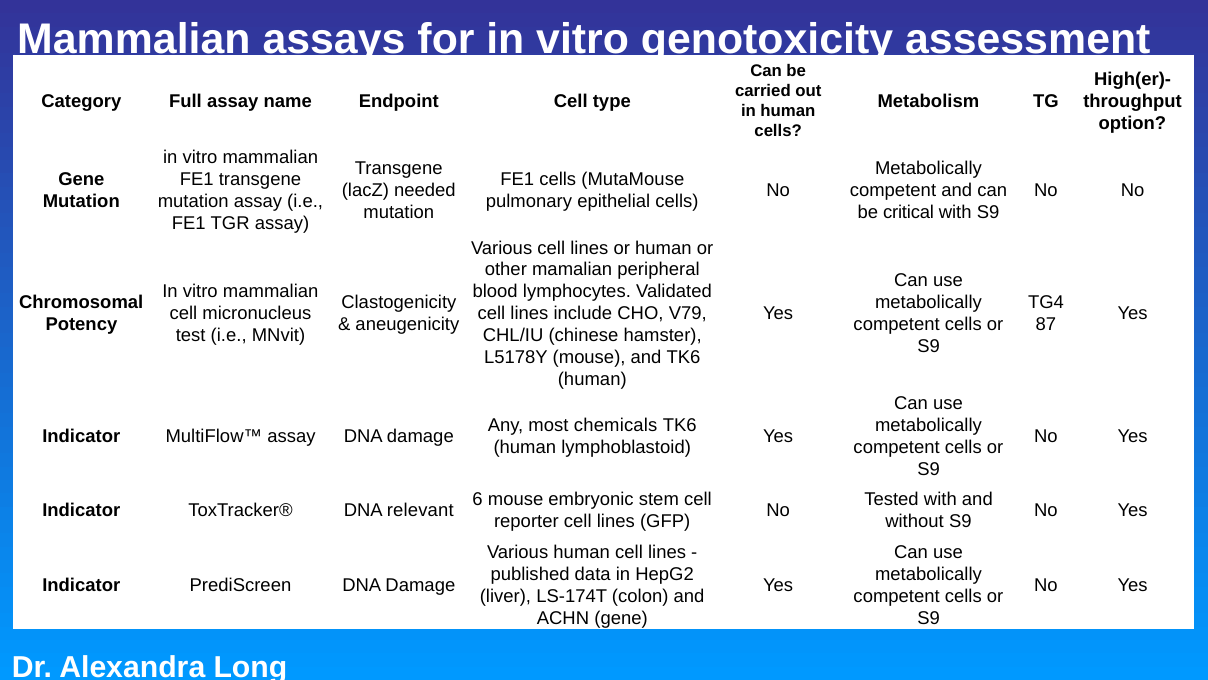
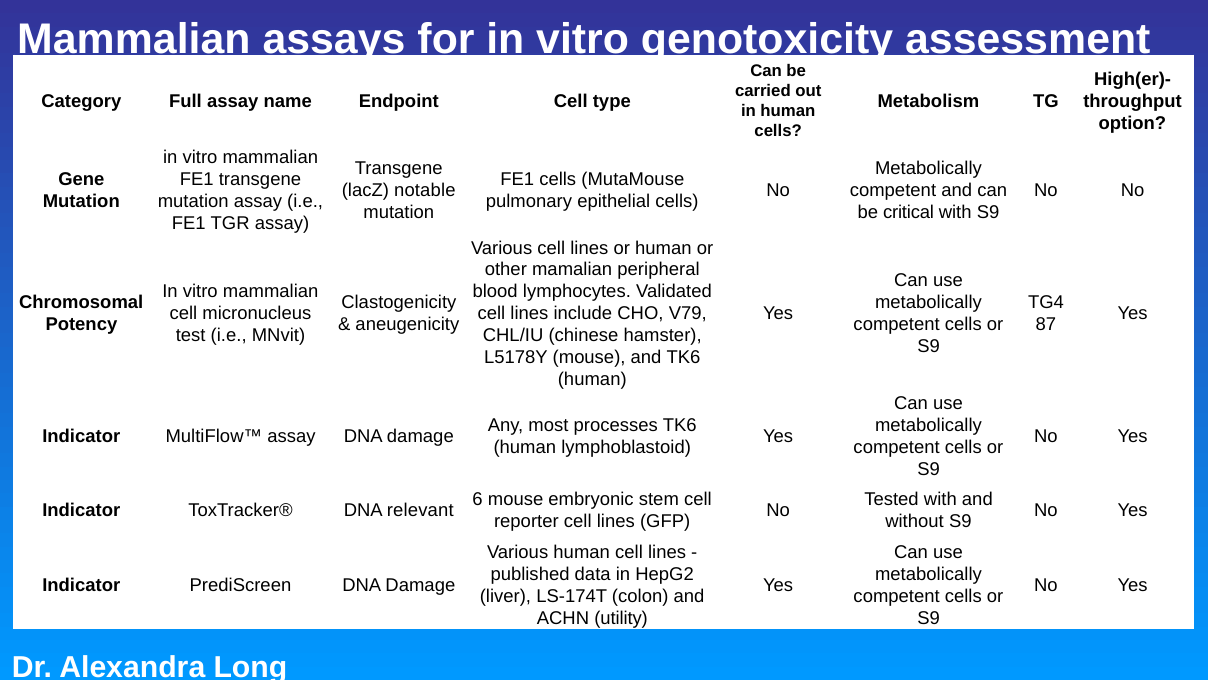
needed: needed -> notable
chemicals: chemicals -> processes
ACHN gene: gene -> utility
